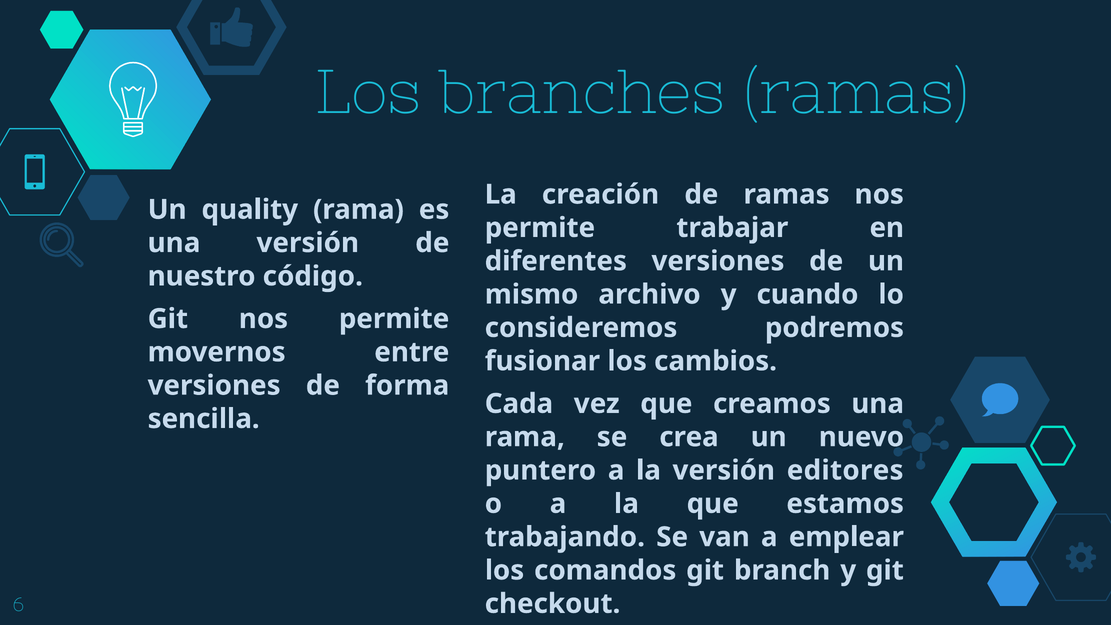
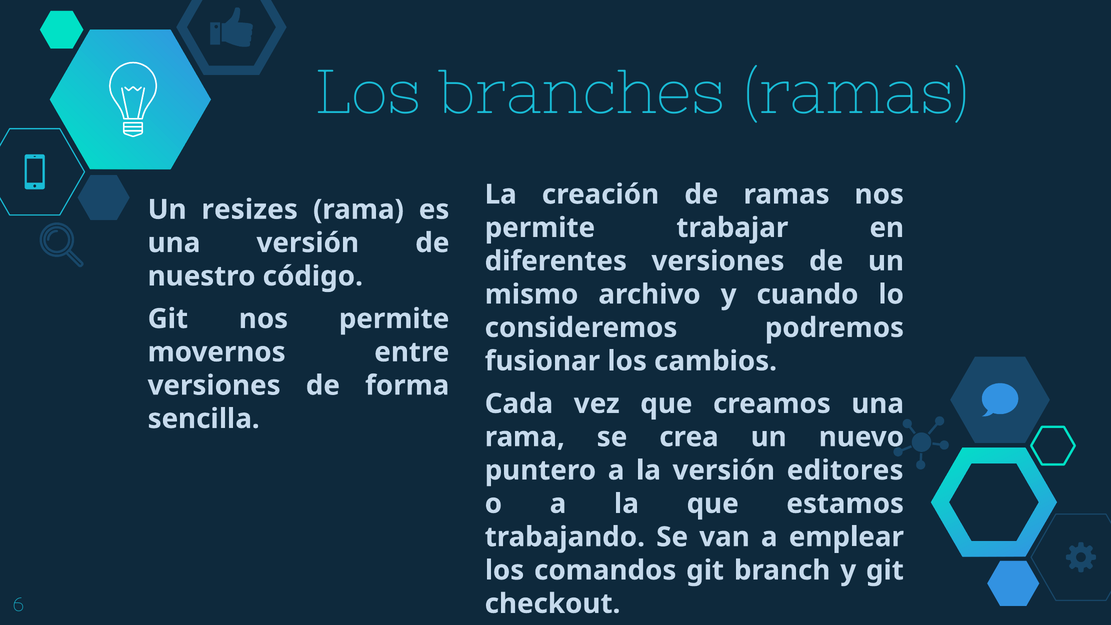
quality: quality -> resizes
